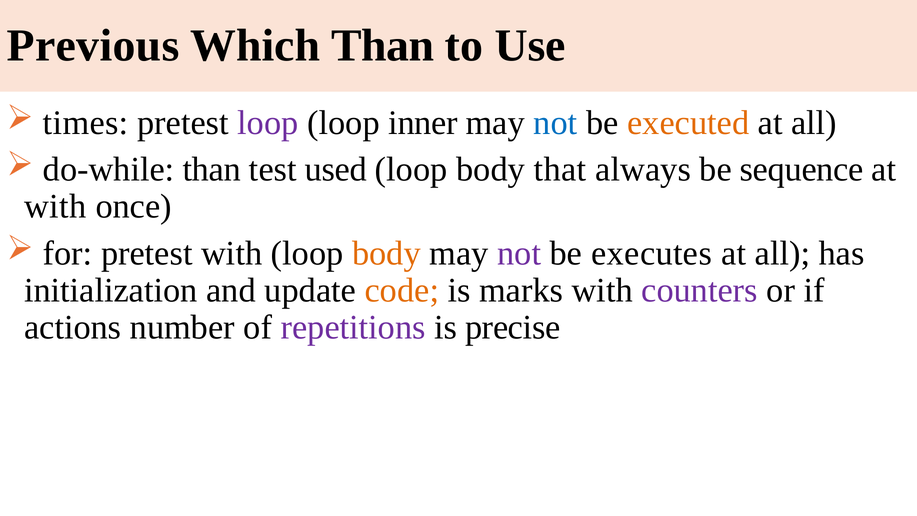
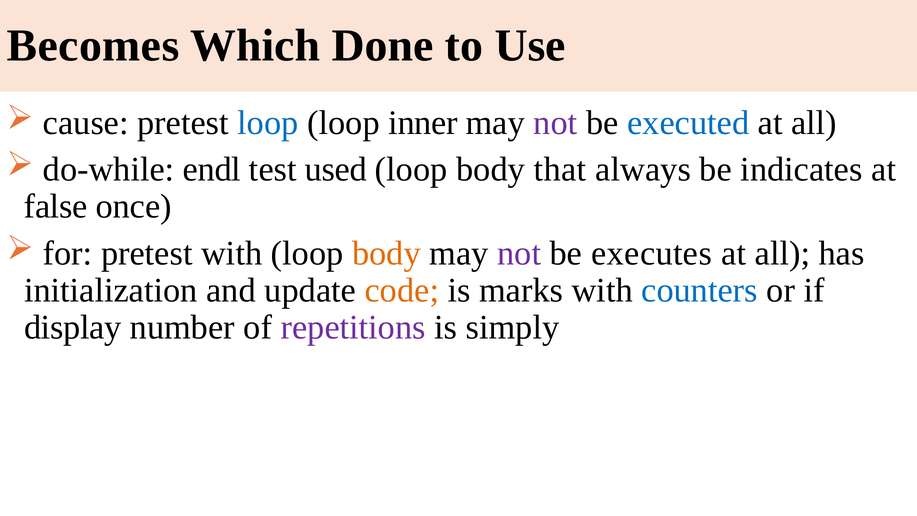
Previous: Previous -> Becomes
Which Than: Than -> Done
times: times -> cause
loop at (268, 123) colour: purple -> blue
not at (555, 123) colour: blue -> purple
executed colour: orange -> blue
do-while than: than -> endl
sequence: sequence -> indicates
with at (55, 207): with -> false
counters colour: purple -> blue
actions: actions -> display
precise: precise -> simply
